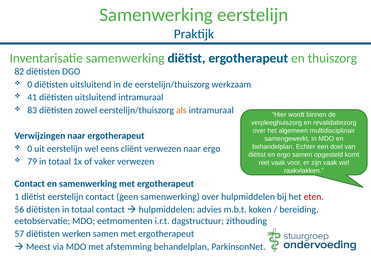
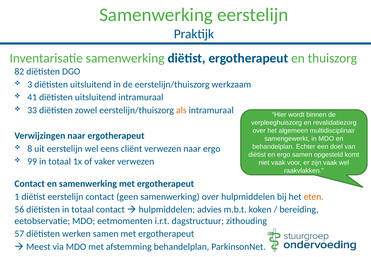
0 at (30, 84): 0 -> 3
83: 83 -> 33
0 at (30, 149): 0 -> 8
79: 79 -> 99
eten colour: red -> orange
